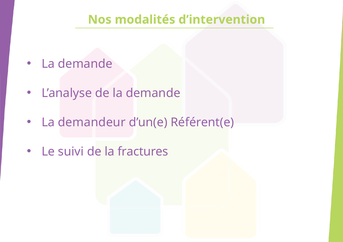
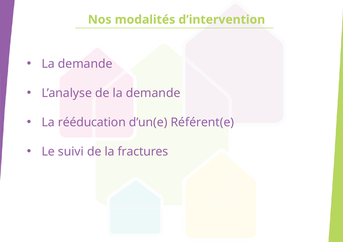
demandeur: demandeur -> rééducation
